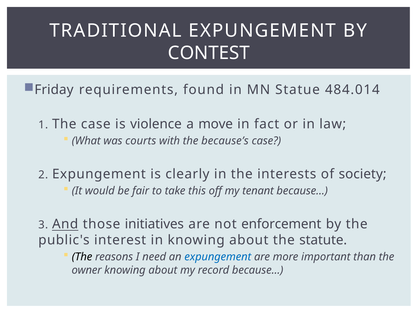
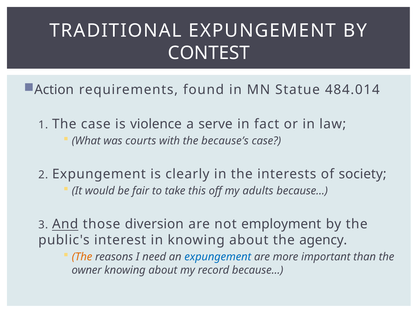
Friday: Friday -> Action
move: move -> serve
tenant: tenant -> adults
initiatives: initiatives -> diversion
enforcement: enforcement -> employment
statute: statute -> agency
The at (82, 257) colour: black -> orange
